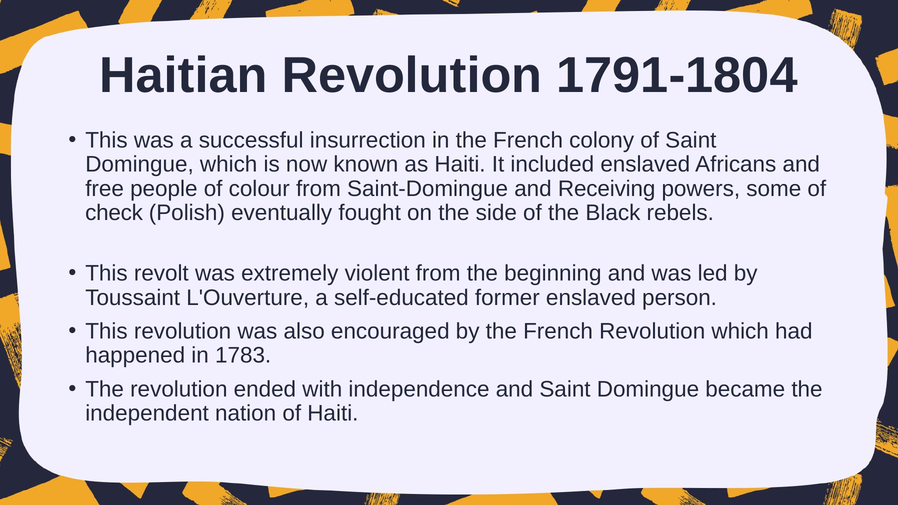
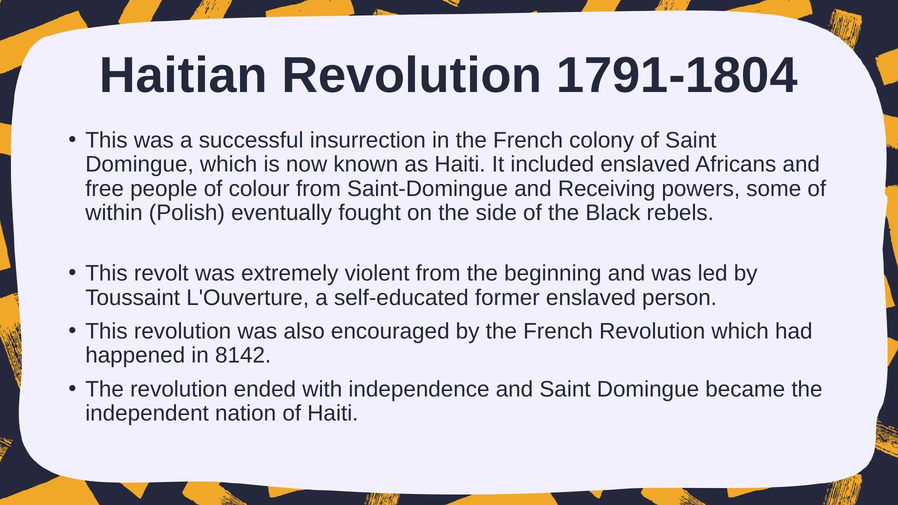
check: check -> within
1783: 1783 -> 8142
